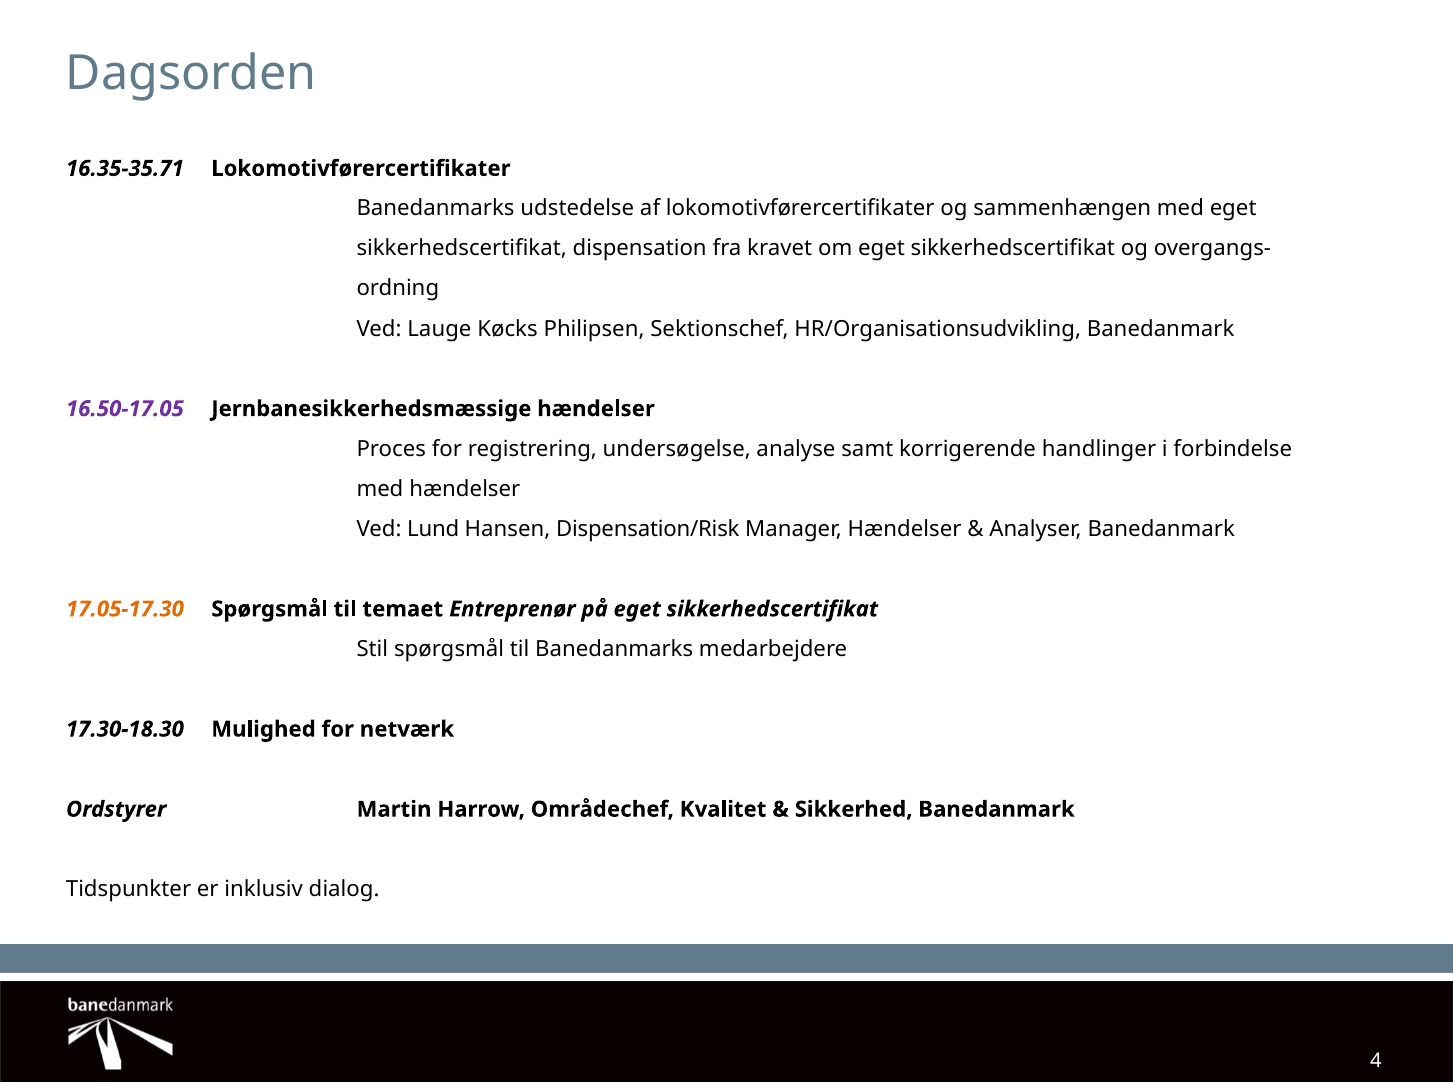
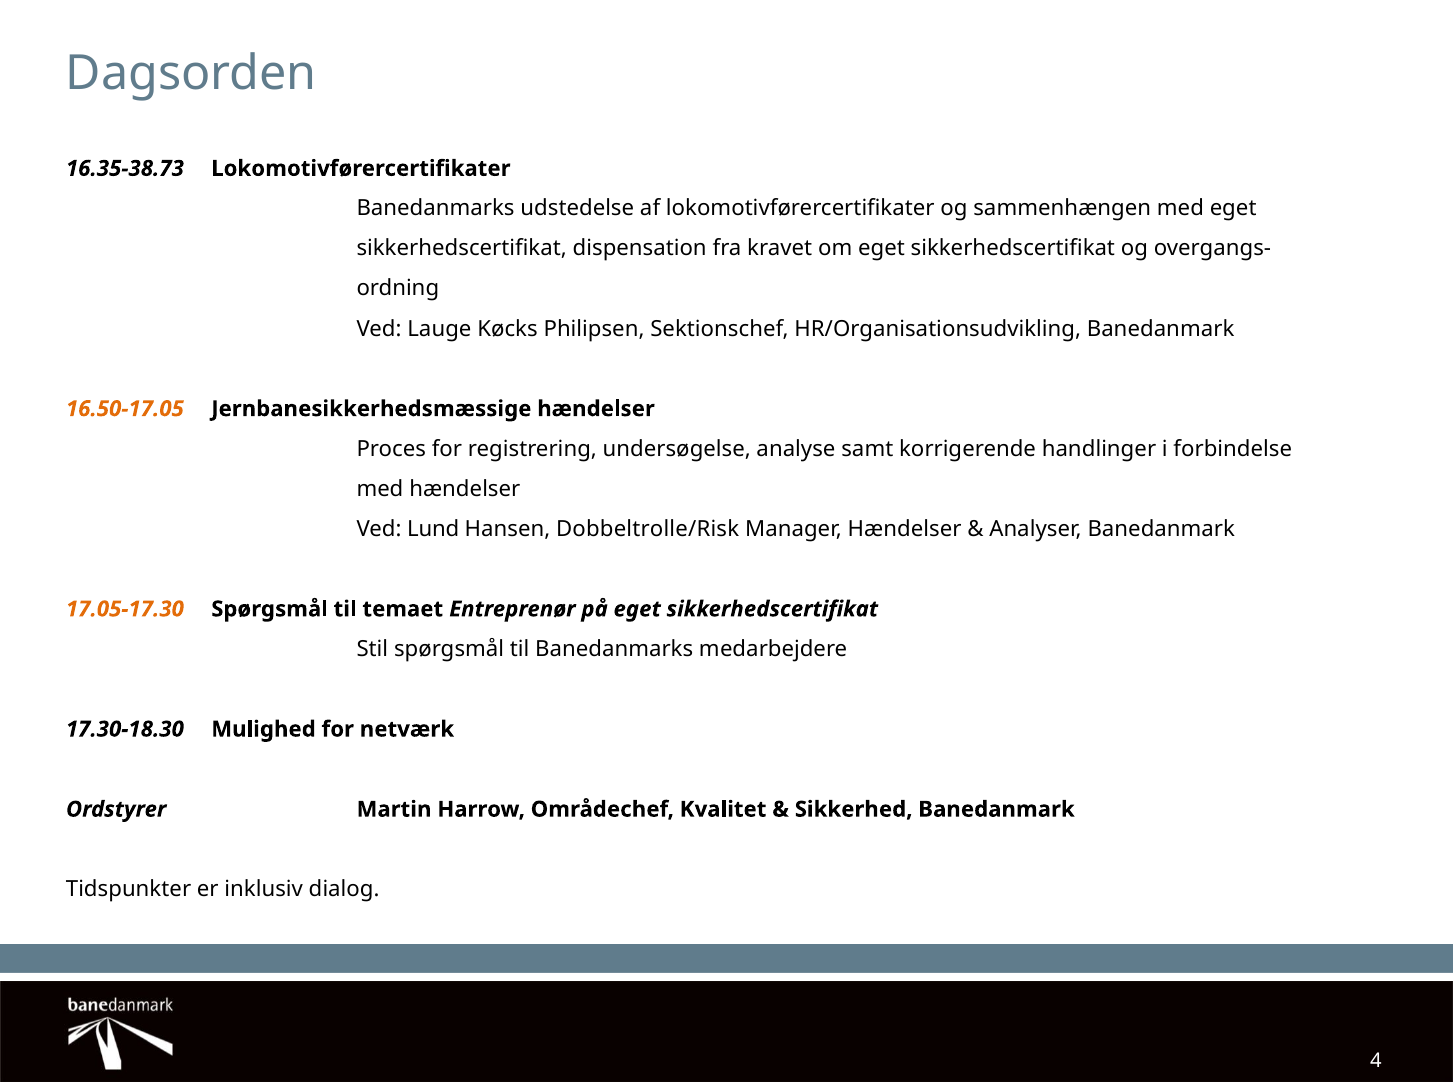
16.35-35.71: 16.35-35.71 -> 16.35-38.73
16.50-17.05 colour: purple -> orange
Dispensation/Risk: Dispensation/Risk -> Dobbeltrolle/Risk
